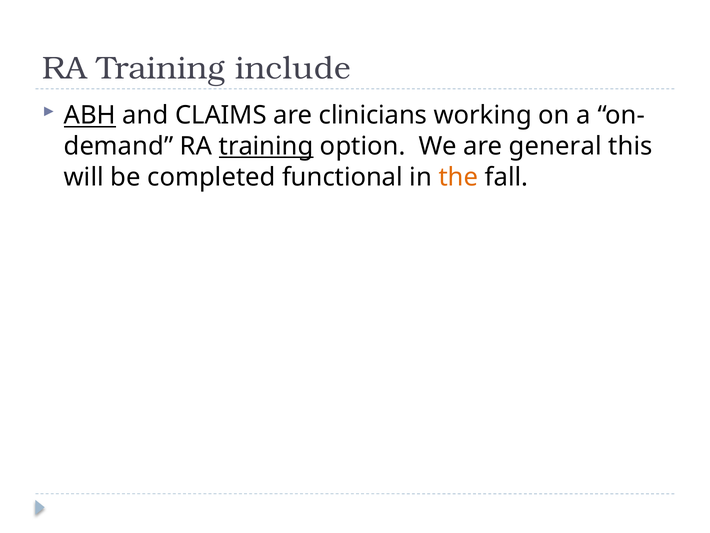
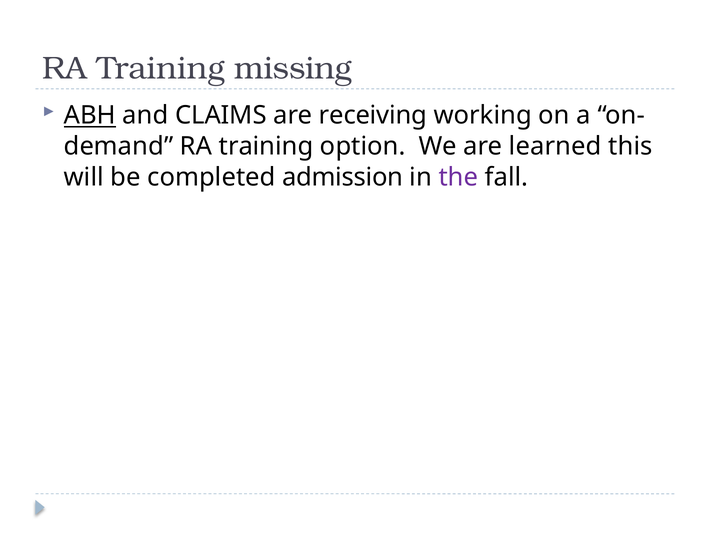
include: include -> missing
clinicians: clinicians -> receiving
training at (266, 146) underline: present -> none
general: general -> learned
functional: functional -> admission
the colour: orange -> purple
